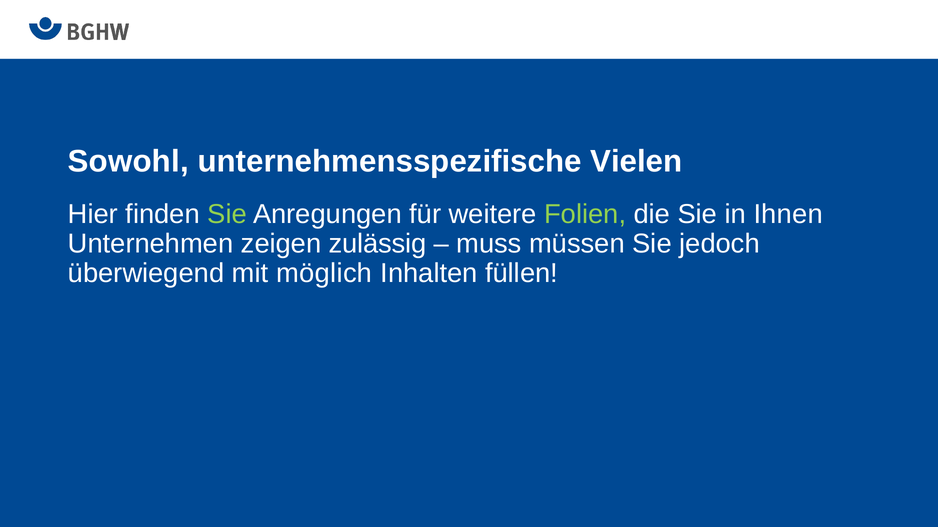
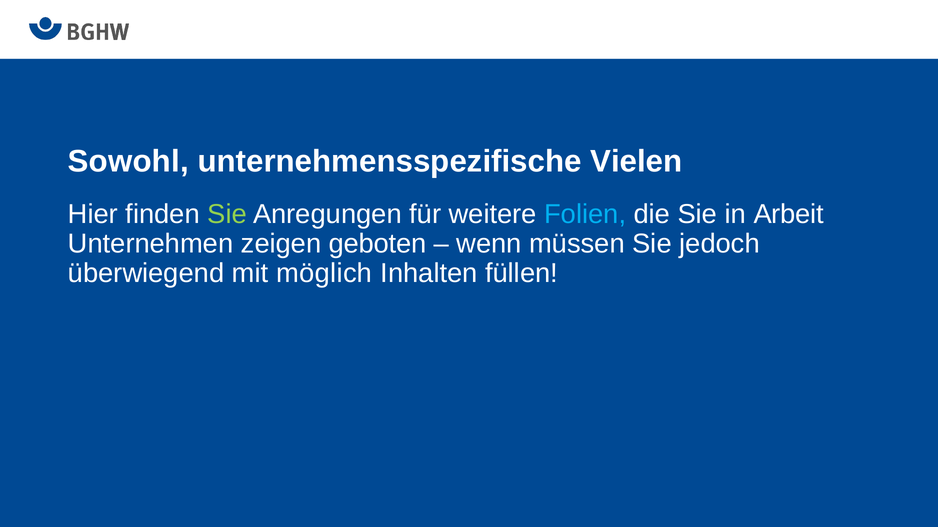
Folien colour: light green -> light blue
Ihnen: Ihnen -> Arbeit
zulässig: zulässig -> geboten
muss: muss -> wenn
